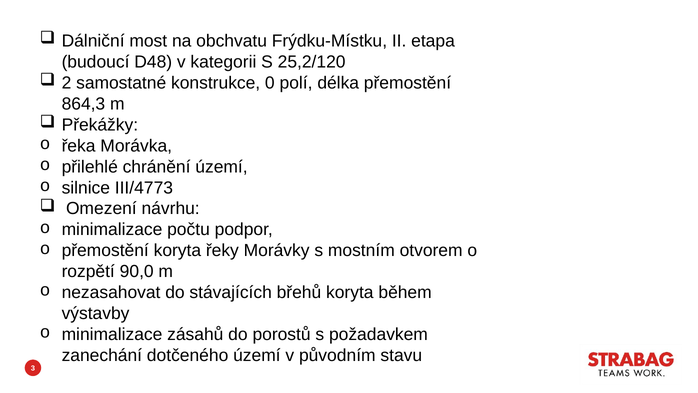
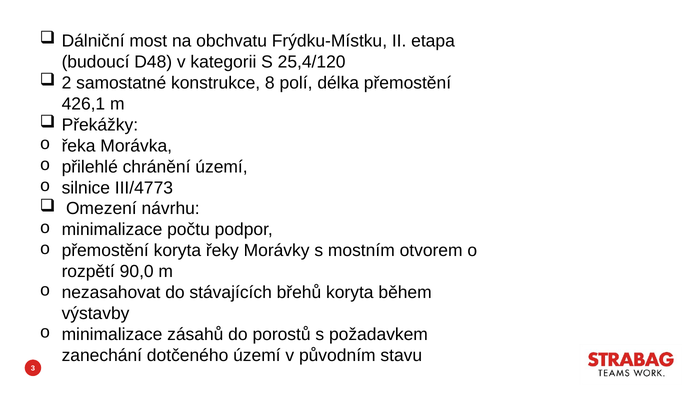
25,2/120: 25,2/120 -> 25,4/120
0: 0 -> 8
864,3: 864,3 -> 426,1
